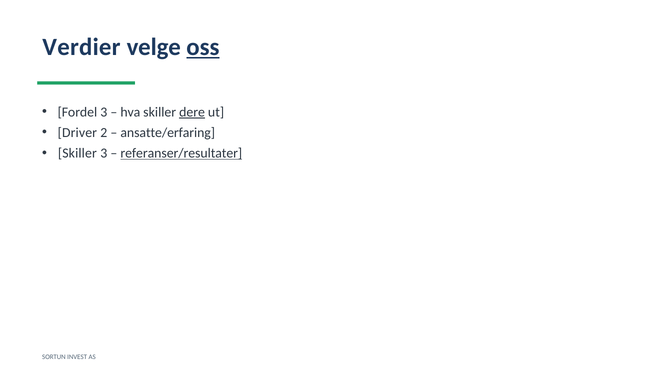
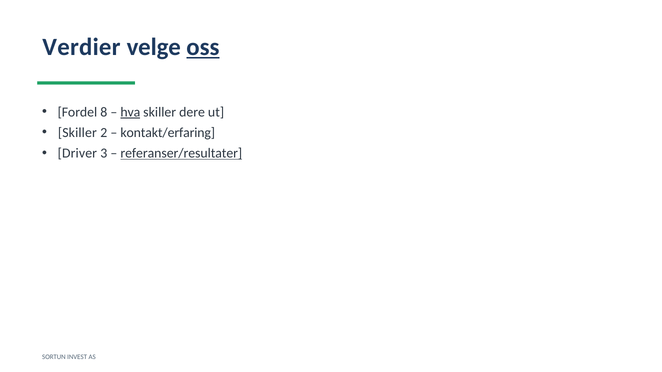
Fordel 3: 3 -> 8
hva underline: none -> present
dere underline: present -> none
Driver at (77, 133): Driver -> Skiller
ansatte/erfaring: ansatte/erfaring -> kontakt/erfaring
Skiller at (77, 154): Skiller -> Driver
